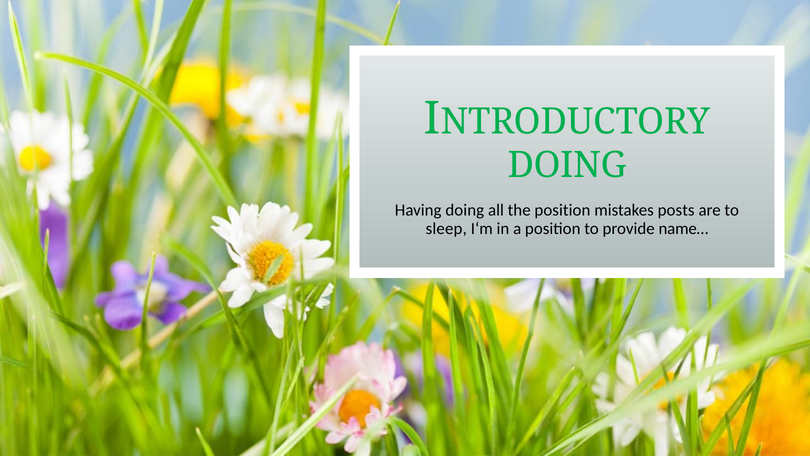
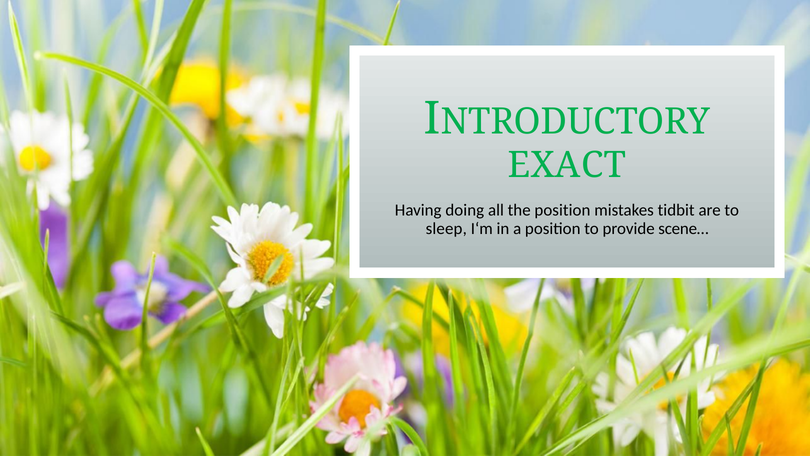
DOING at (567, 165): DOING -> EXACT
posts: posts -> tidbit
name…: name… -> scene…
